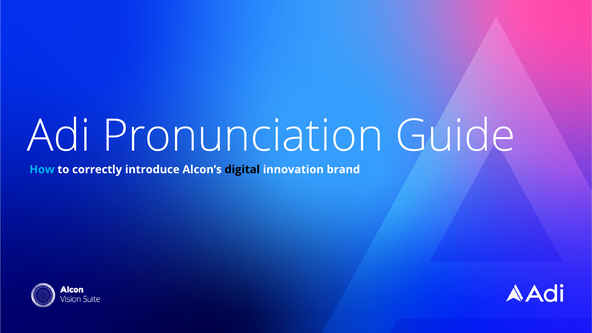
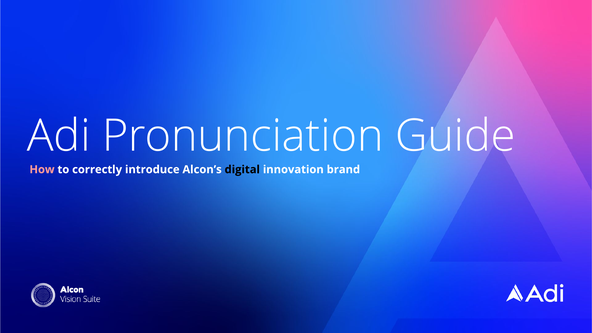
How colour: light blue -> pink
